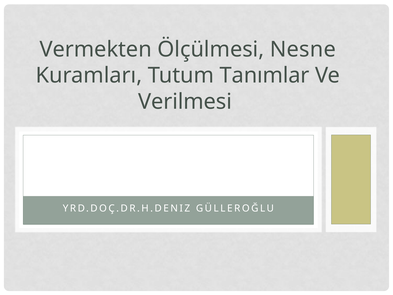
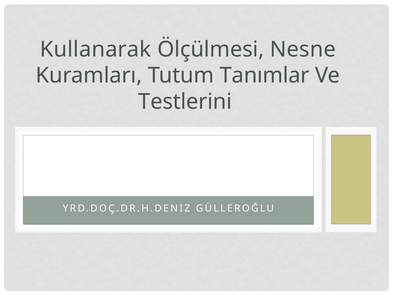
Vermekten: Vermekten -> Kullanarak
Verilmesi: Verilmesi -> Testlerini
